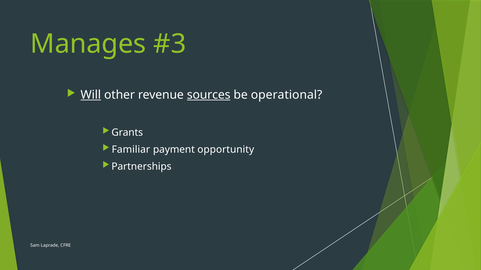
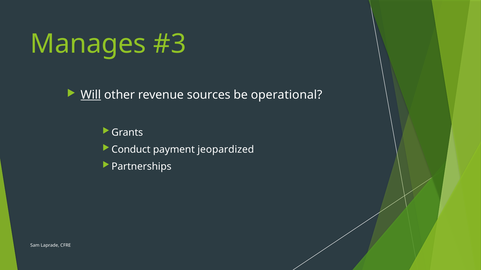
sources underline: present -> none
Familiar: Familiar -> Conduct
opportunity: opportunity -> jeopardized
